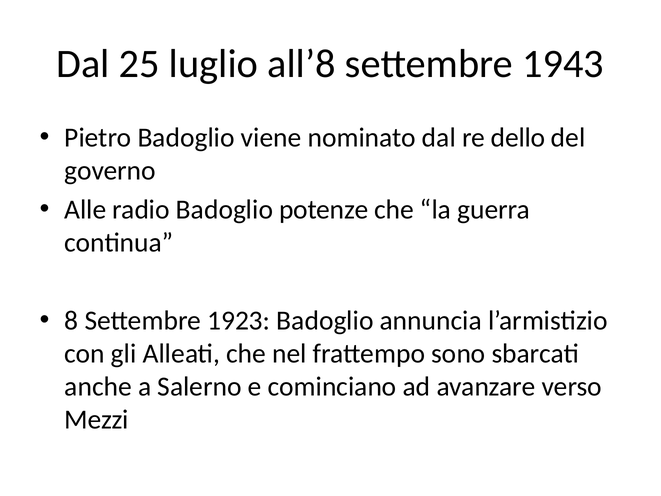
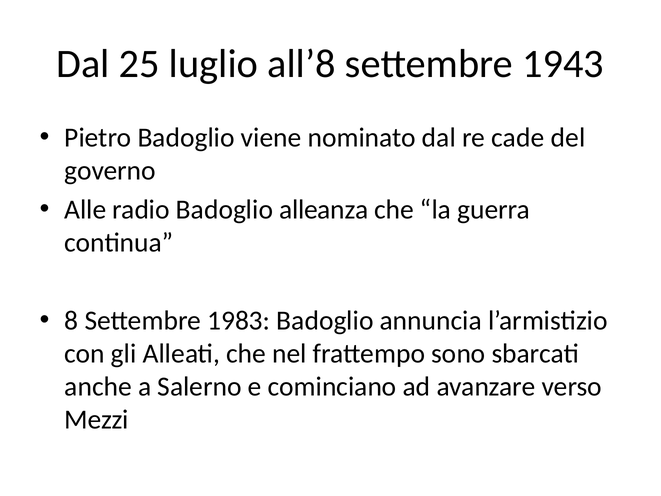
dello: dello -> cade
potenze: potenze -> alleanza
1923: 1923 -> 1983
